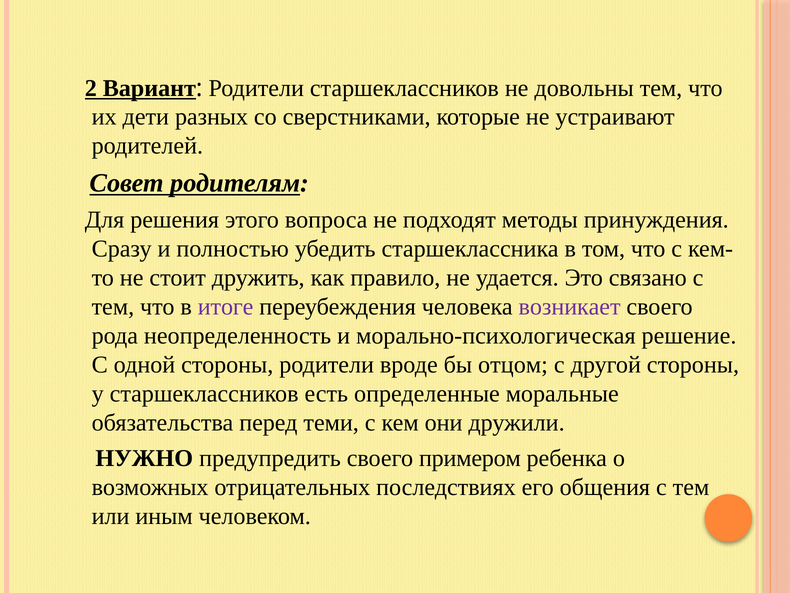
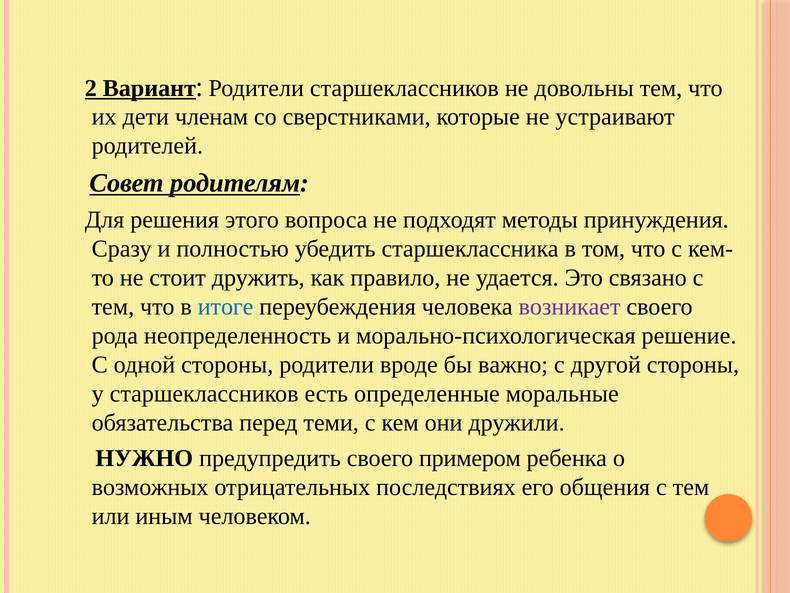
разных: разных -> членам
итоге colour: purple -> blue
отцом: отцом -> важно
